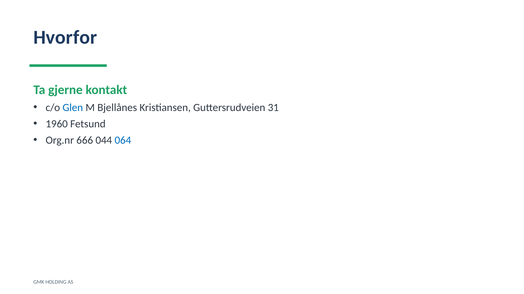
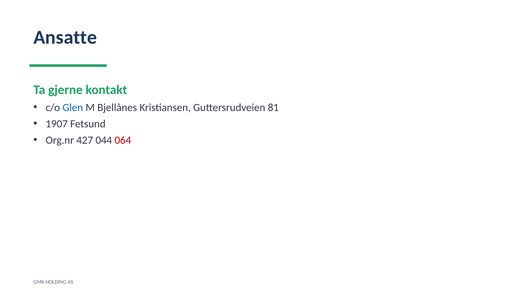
Hvorfor: Hvorfor -> Ansatte
31: 31 -> 81
1960: 1960 -> 1907
666: 666 -> 427
064 colour: blue -> red
